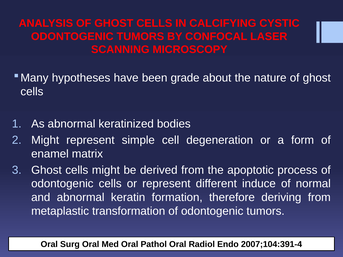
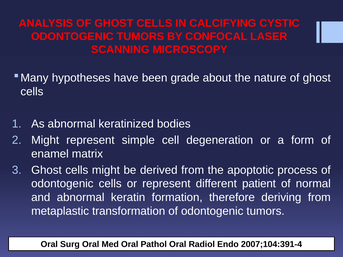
induce: induce -> patient
